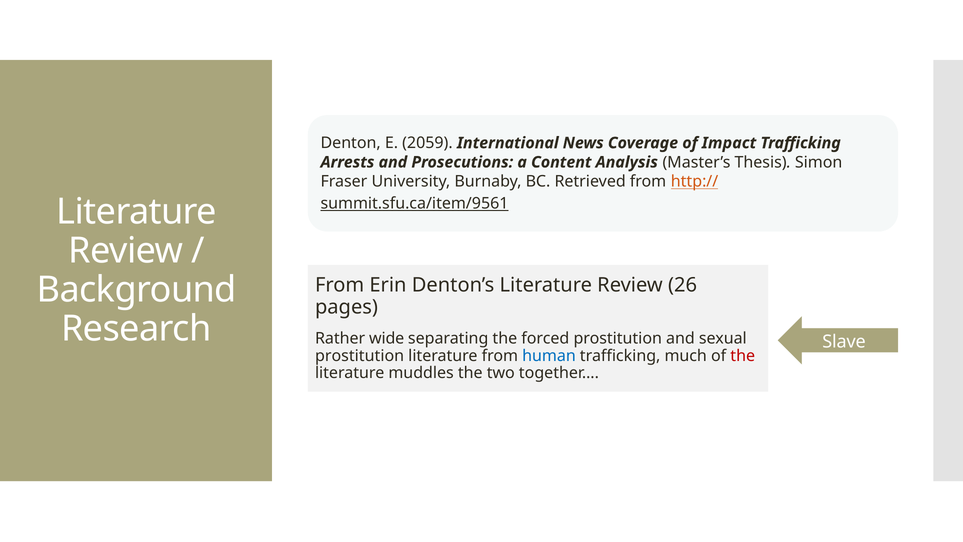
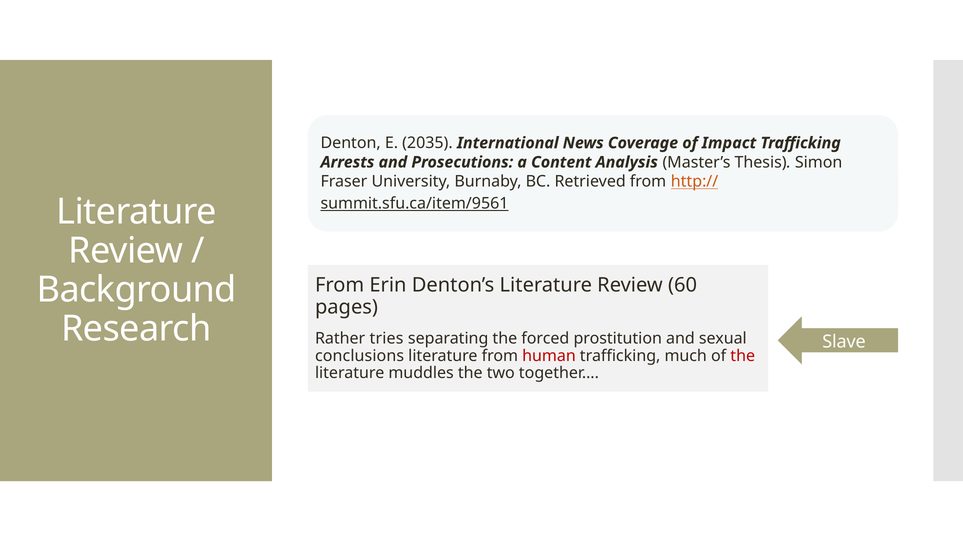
2059: 2059 -> 2035
26: 26 -> 60
wide: wide -> tries
prostitution at (360, 356): prostitution -> conclusions
human colour: blue -> red
